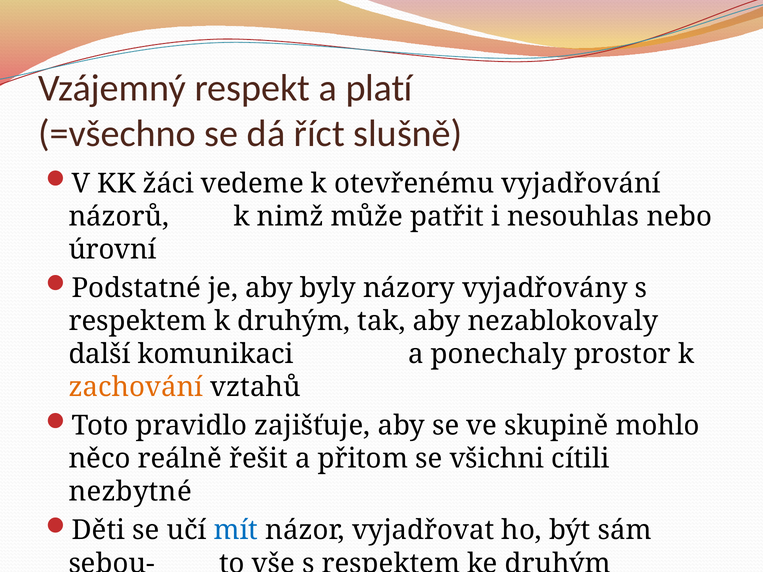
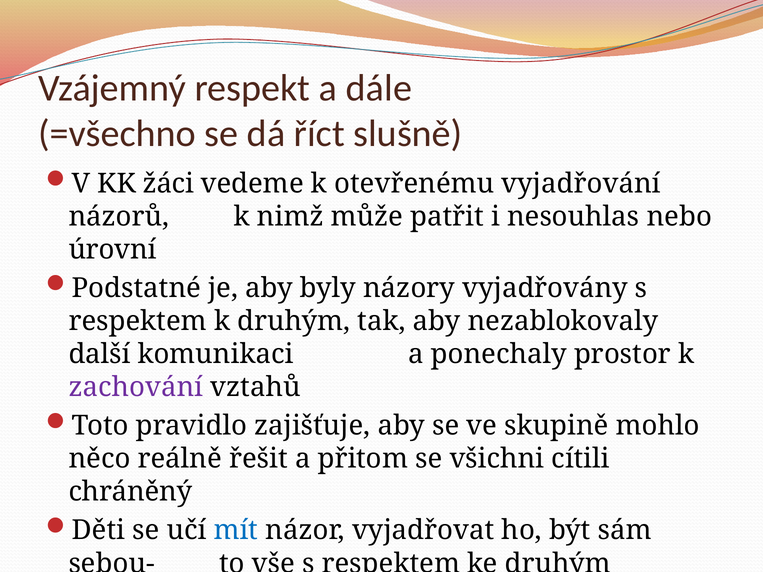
platí: platí -> dále
zachování colour: orange -> purple
nezbytné: nezbytné -> chráněný
